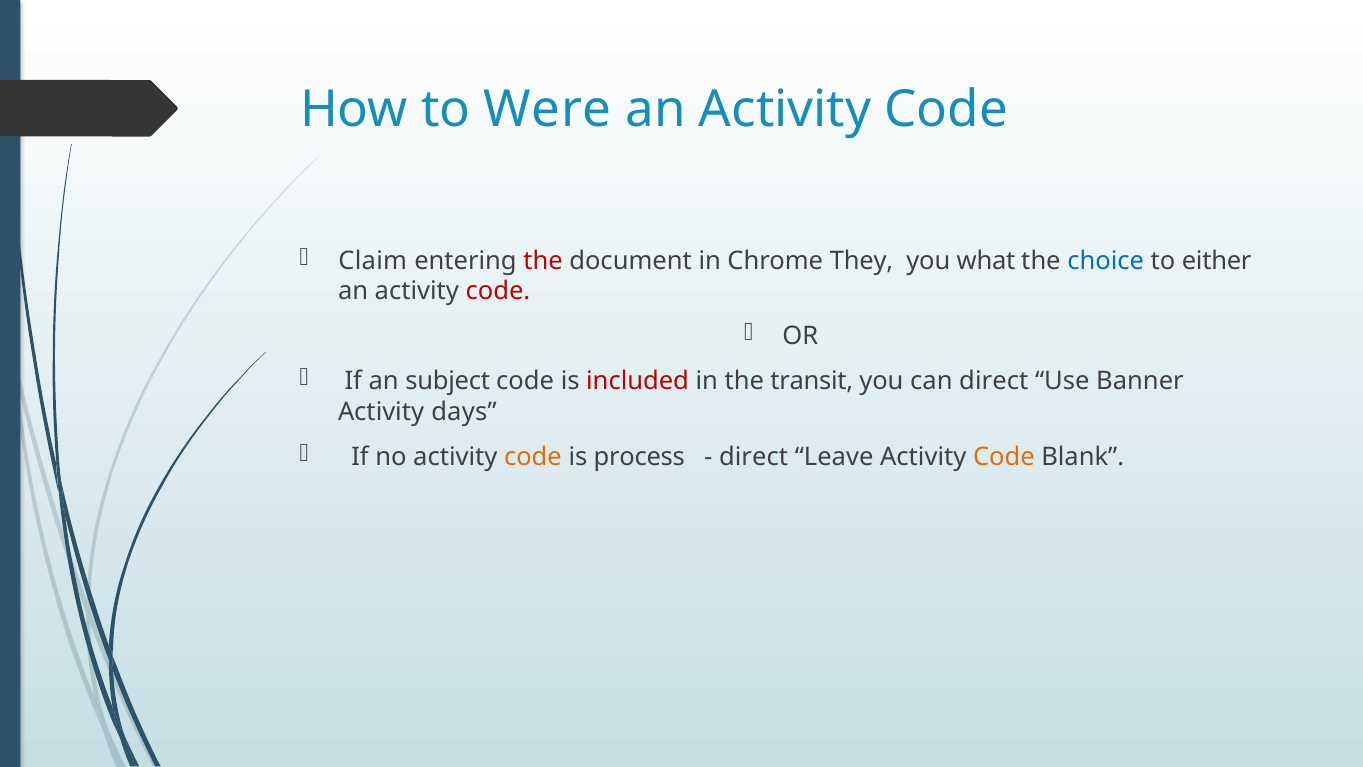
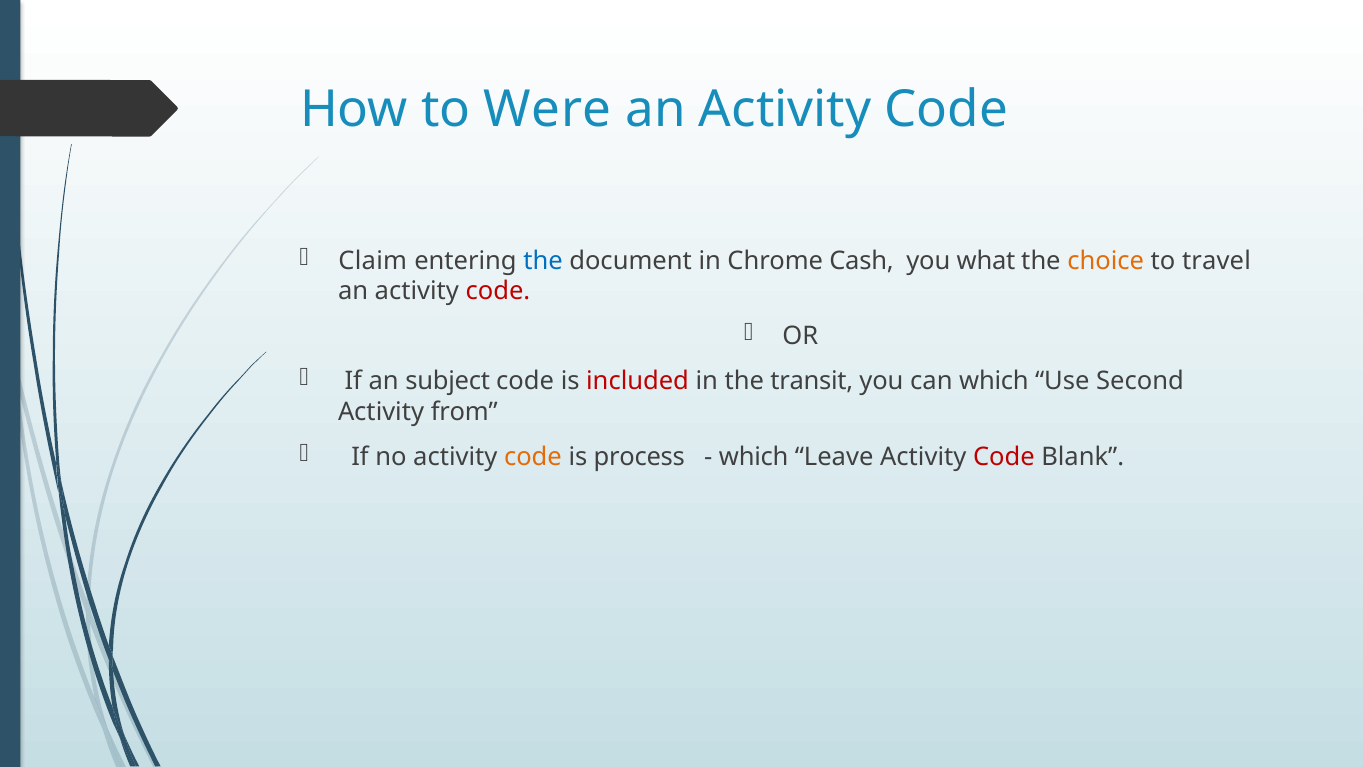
the at (543, 261) colour: red -> blue
They: They -> Cash
choice colour: blue -> orange
either: either -> travel
can direct: direct -> which
Banner: Banner -> Second
days: days -> from
direct at (754, 457): direct -> which
Code at (1004, 457) colour: orange -> red
